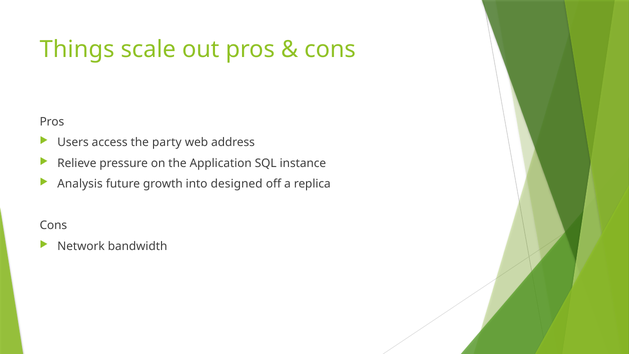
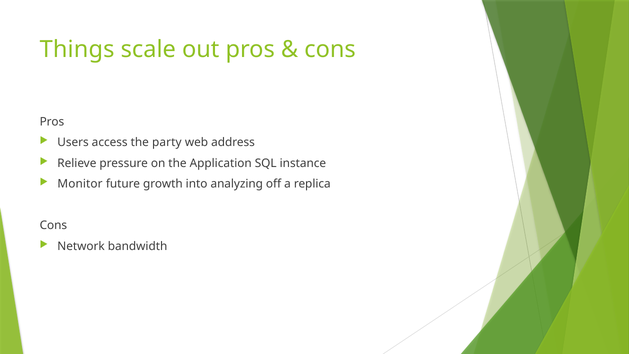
Analysis: Analysis -> Monitor
designed: designed -> analyzing
